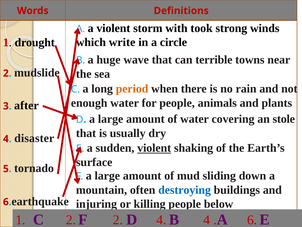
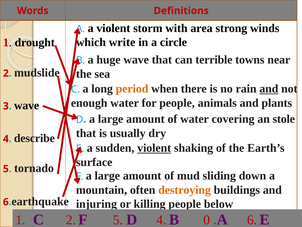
took: took -> area
and at (269, 89) underline: none -> present
3 after: after -> wave
disaster: disaster -> describe
destroying colour: blue -> orange
2 2: 2 -> 5
4 4: 4 -> 0
